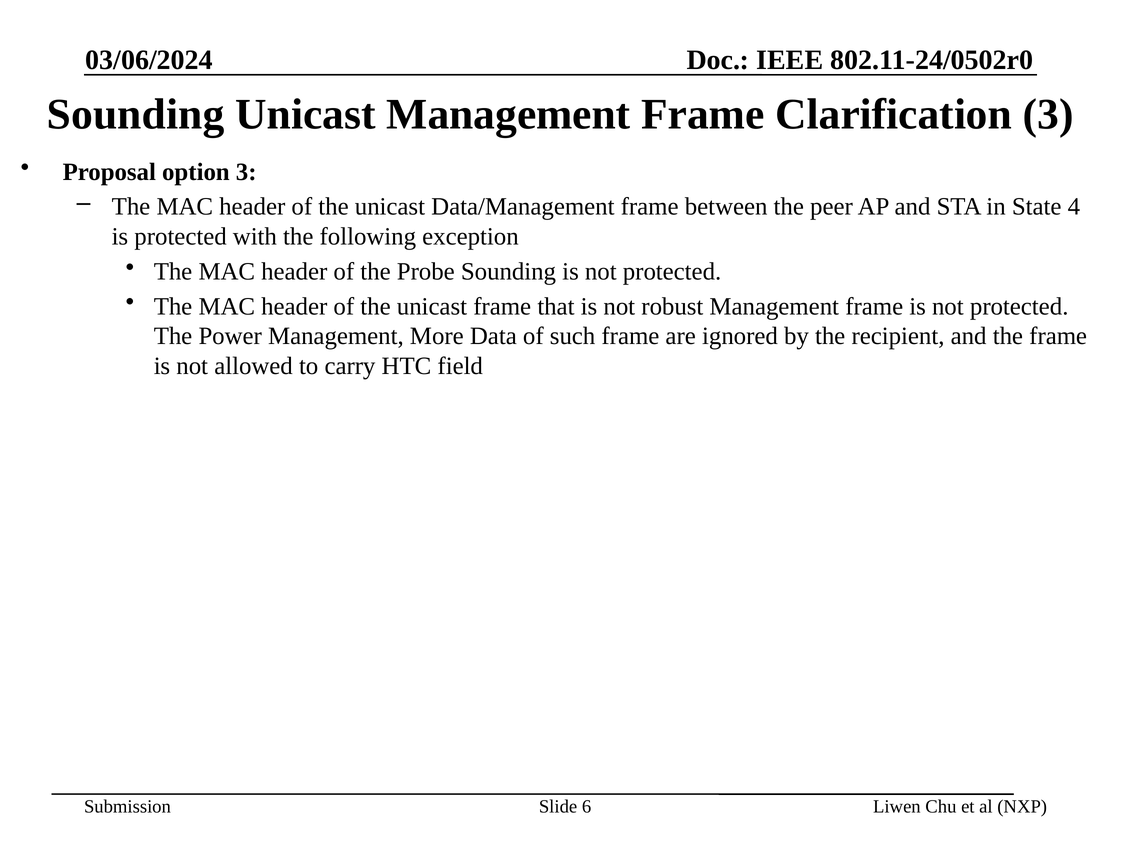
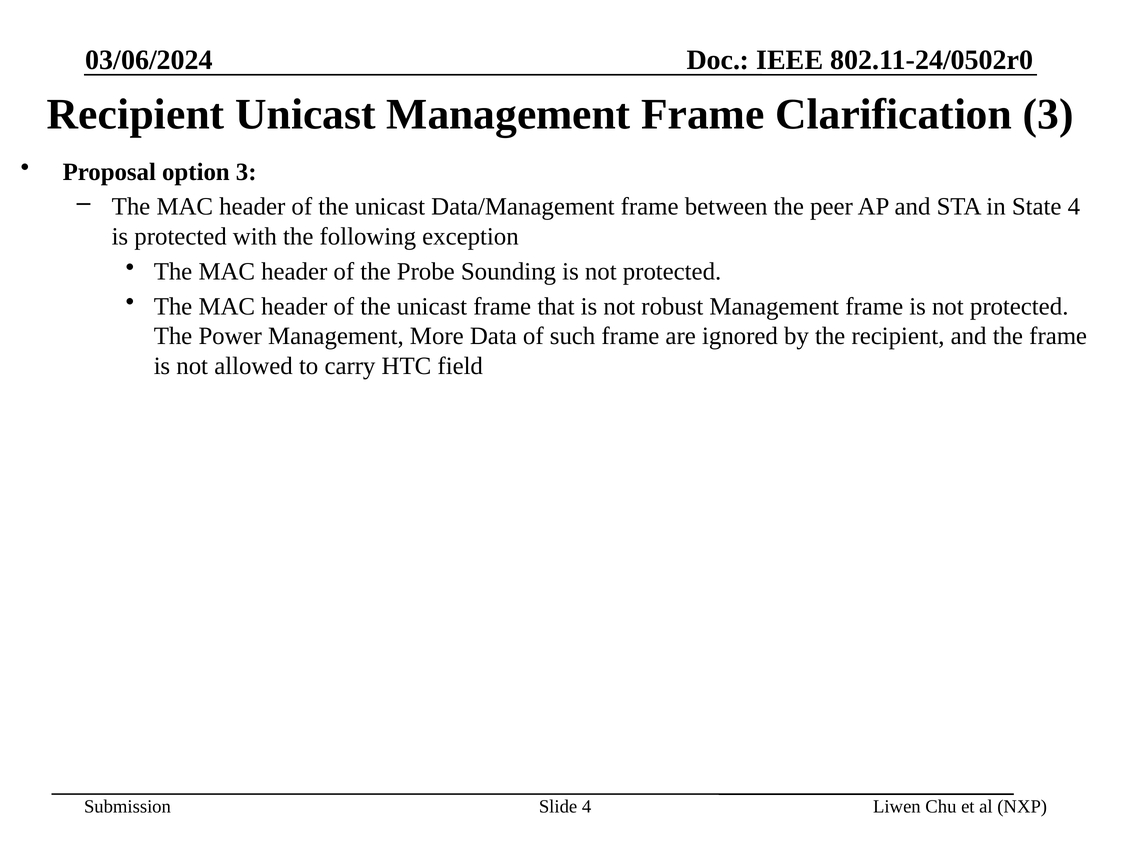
Sounding at (136, 114): Sounding -> Recipient
Slide 6: 6 -> 4
